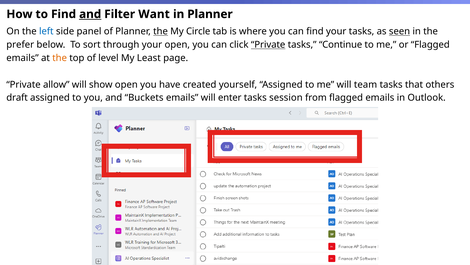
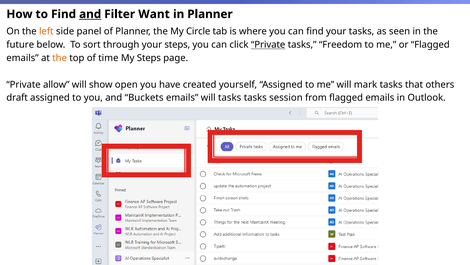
left colour: blue -> orange
the at (161, 31) underline: present -> none
seen underline: present -> none
prefer: prefer -> future
your open: open -> steps
Continue: Continue -> Freedom
level: level -> time
My Least: Least -> Steps
team: team -> mark
will enter: enter -> tasks
